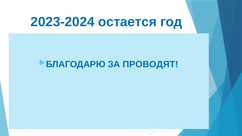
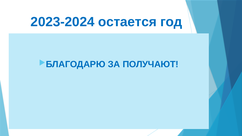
ПРОВОДЯТ: ПРОВОДЯТ -> ПОЛУЧАЮТ
